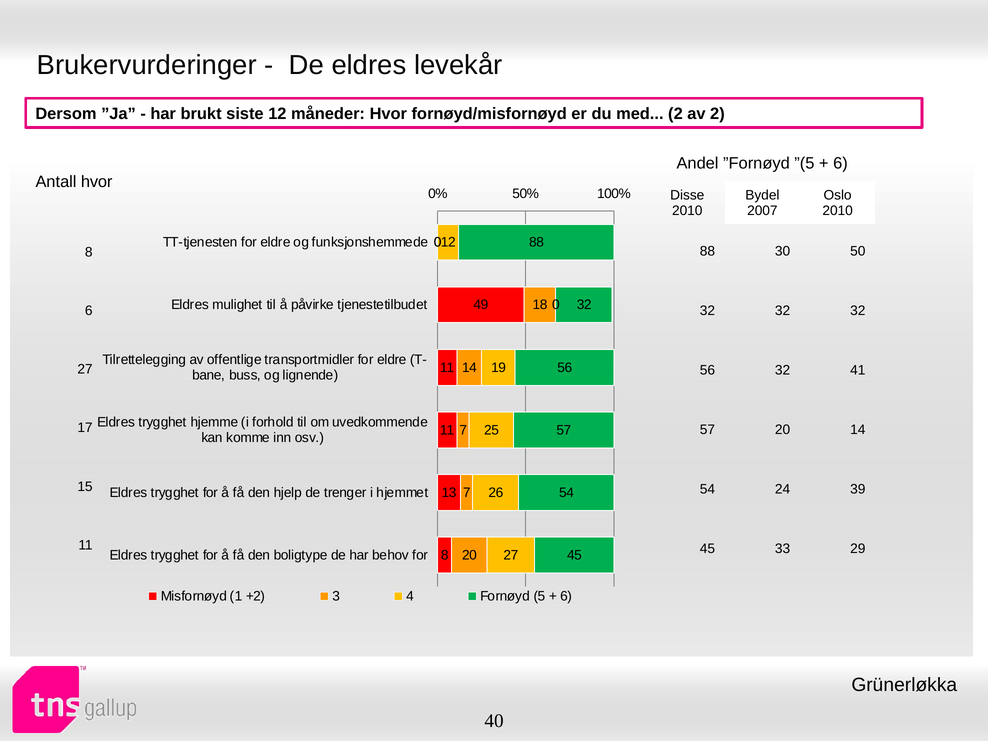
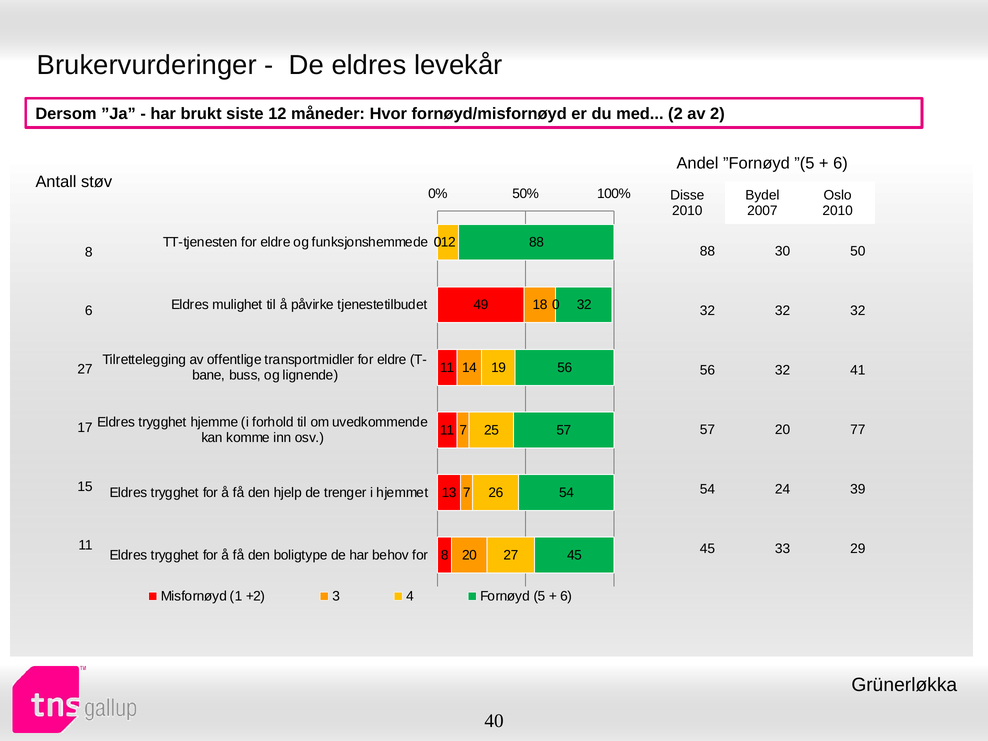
Antall hvor: hvor -> støv
20 14: 14 -> 77
